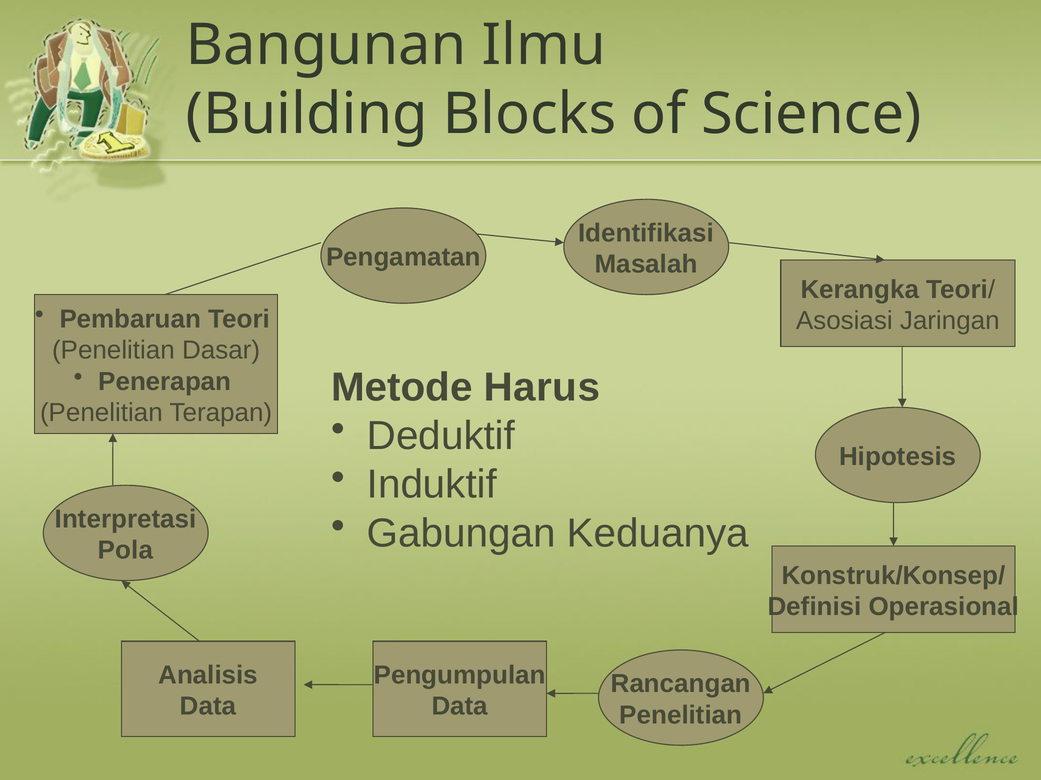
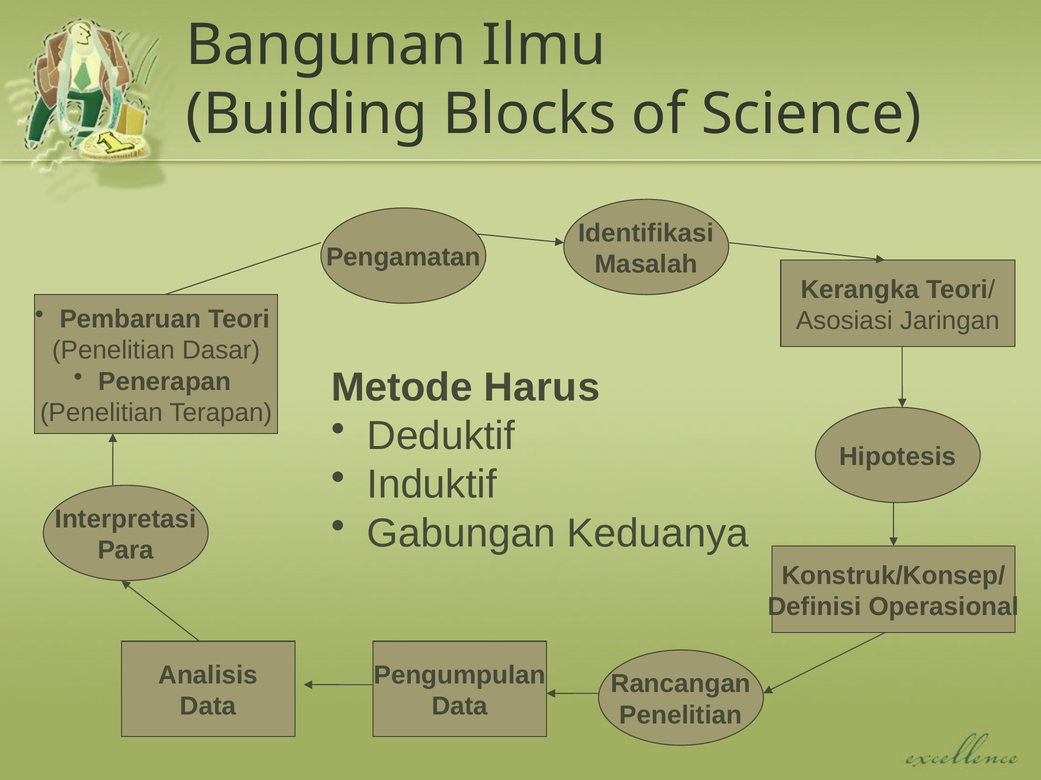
Pola: Pola -> Para
